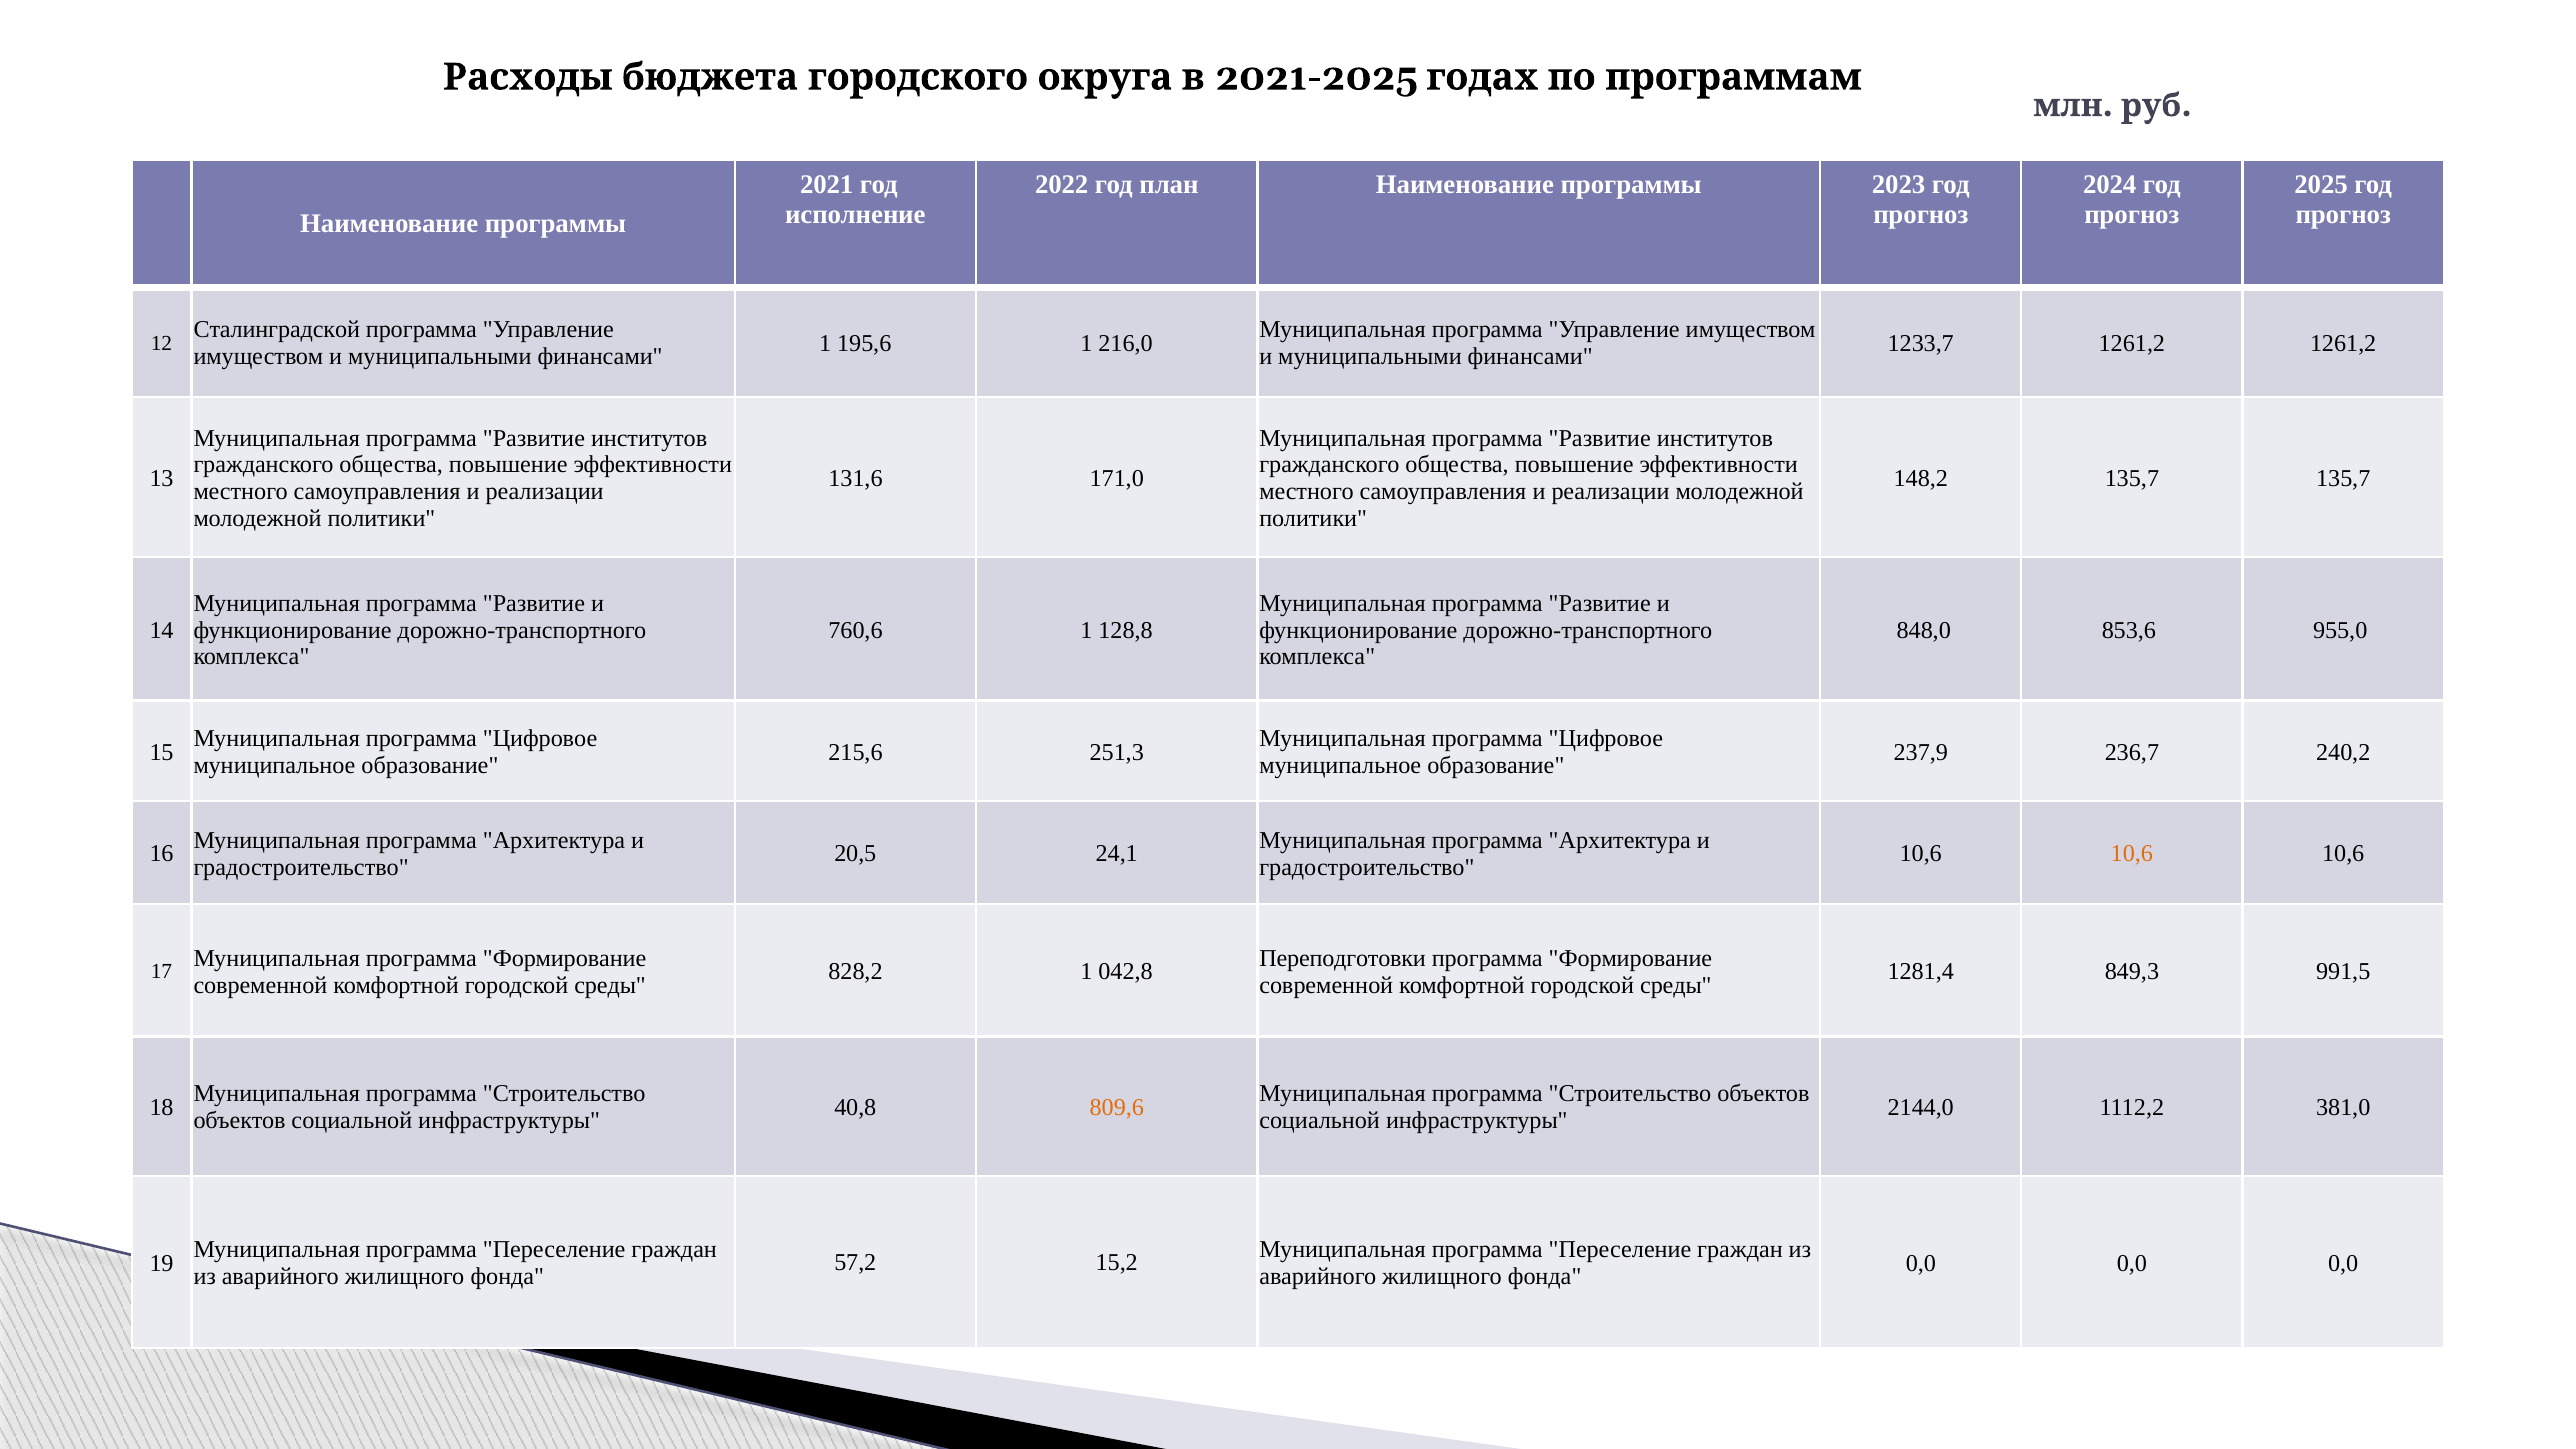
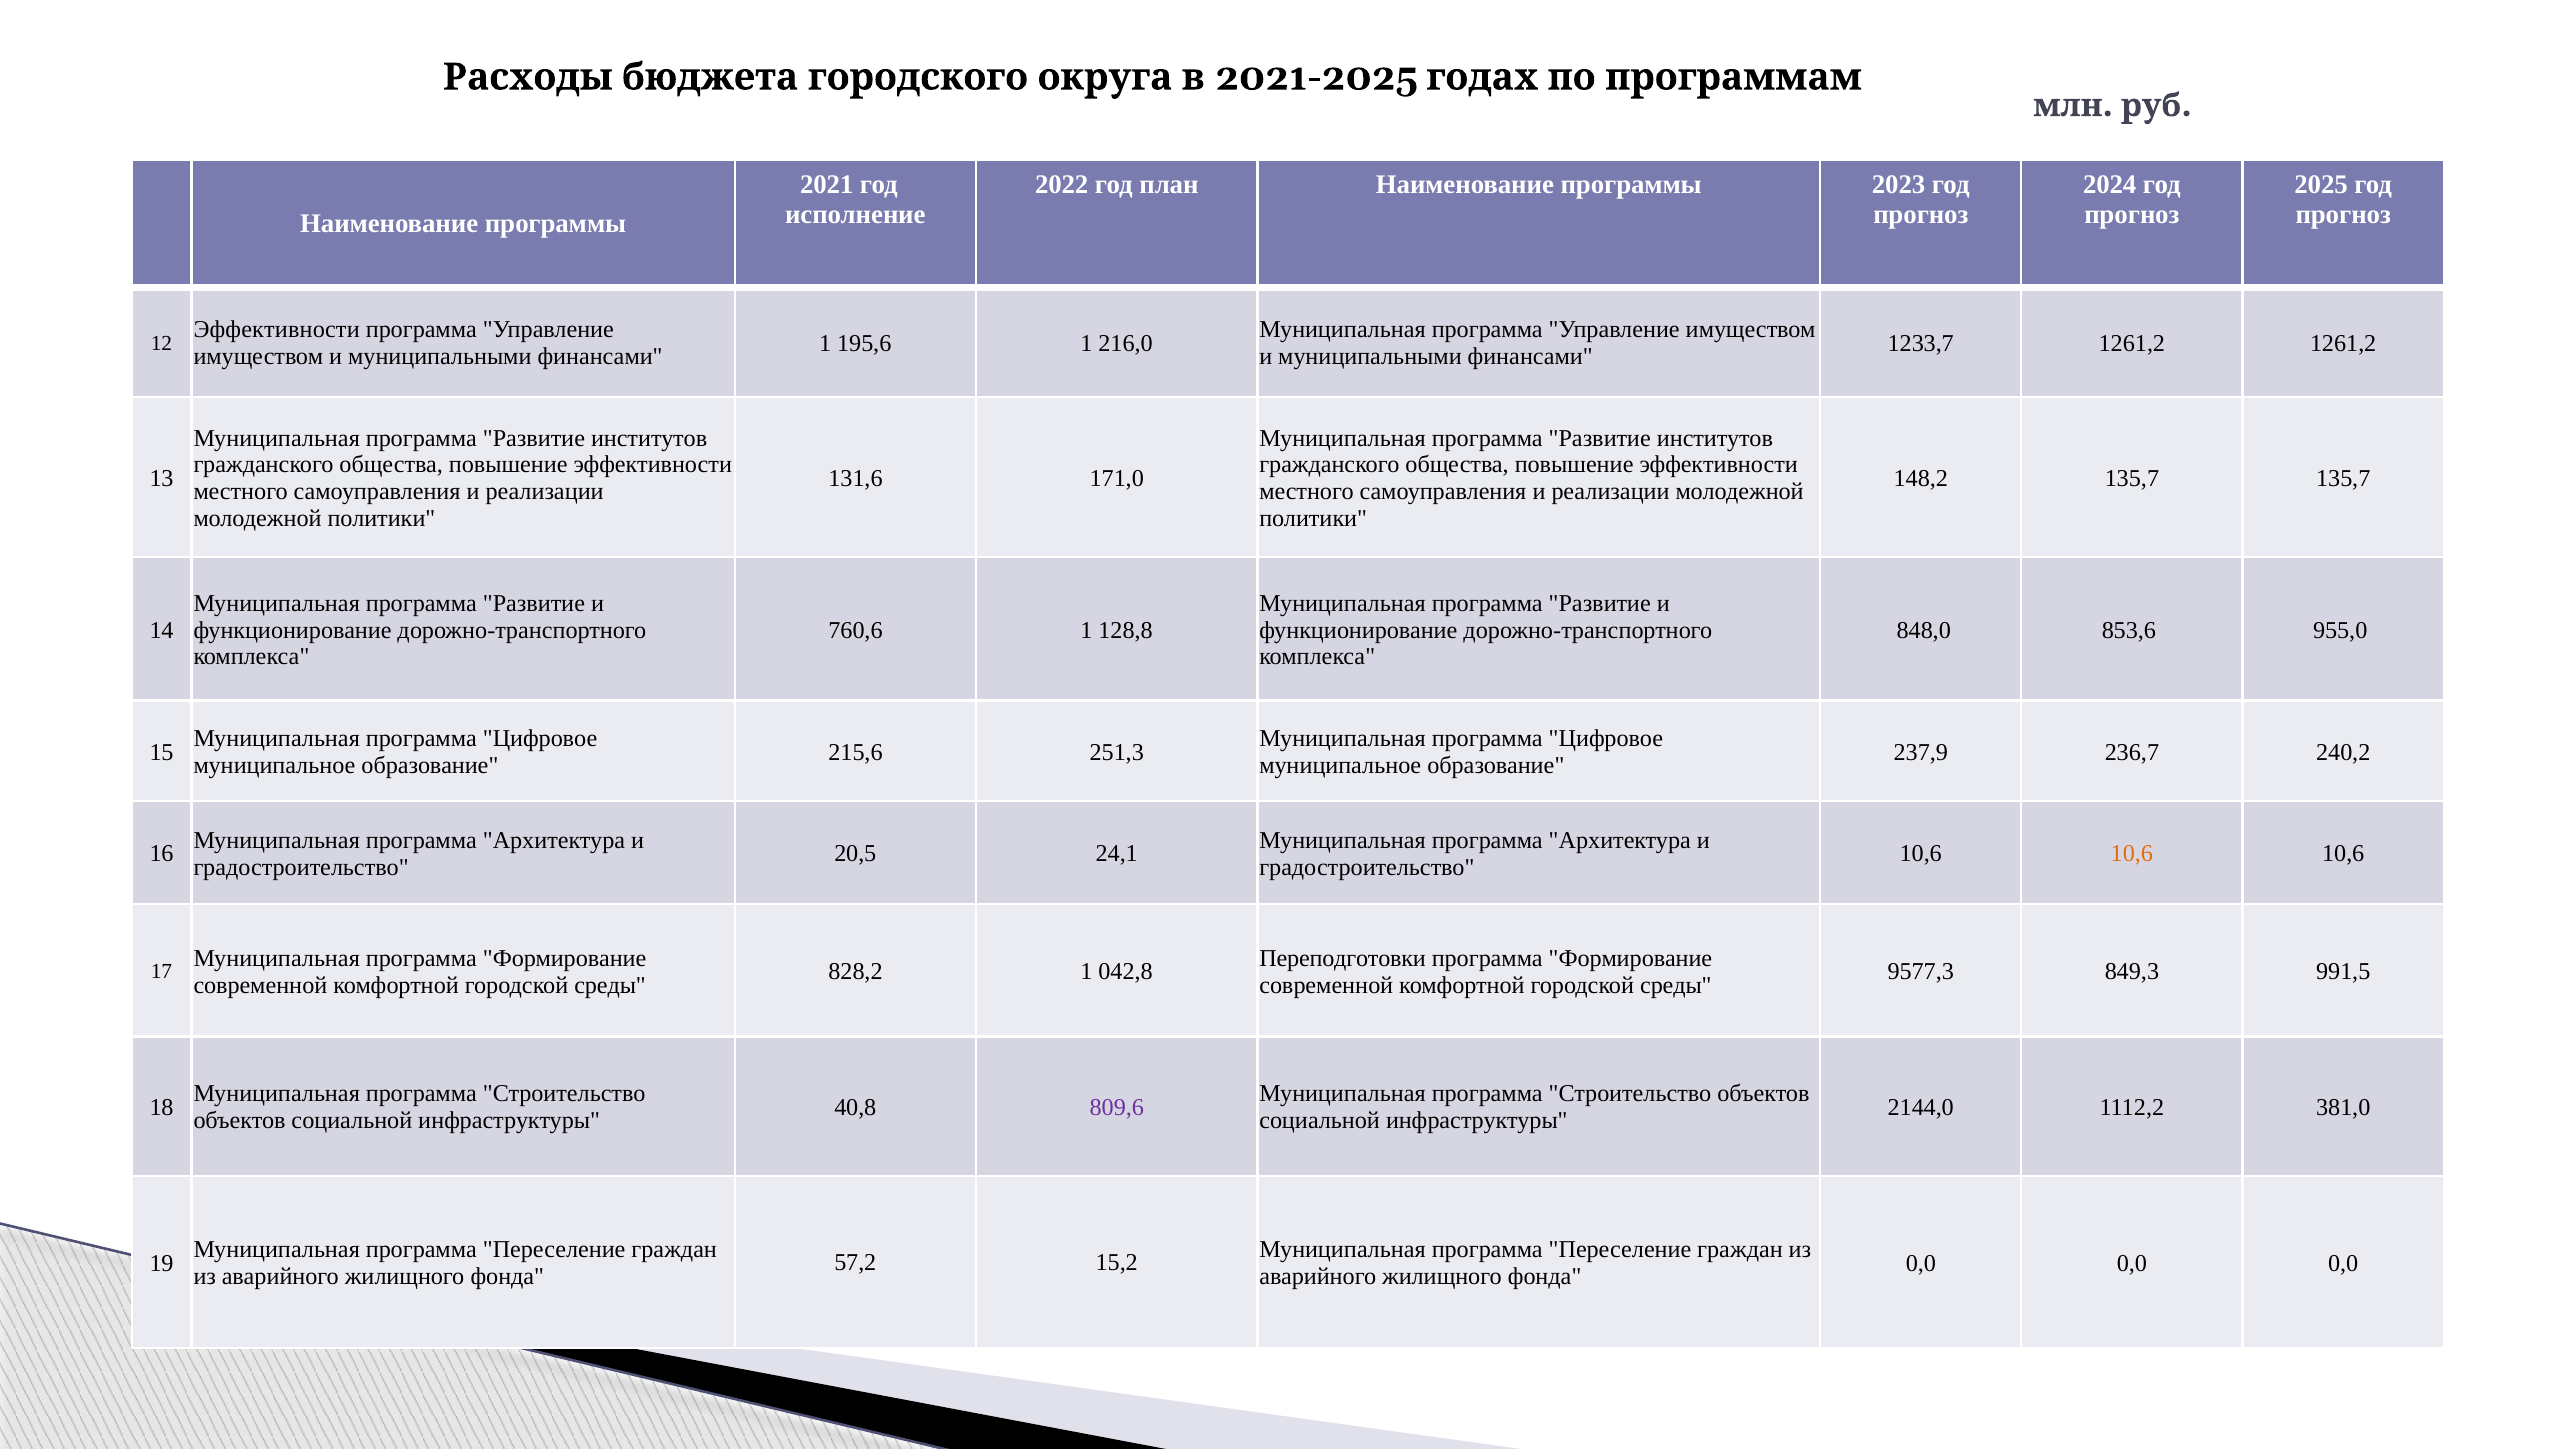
Сталинградской at (277, 330): Сталинградской -> Эффективности
1281,4: 1281,4 -> 9577,3
809,6 colour: orange -> purple
